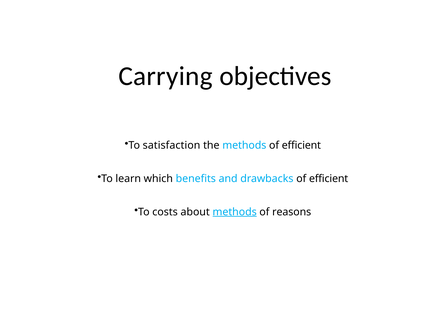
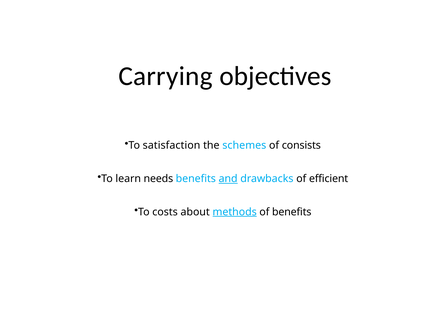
the methods: methods -> schemes
efficient at (301, 146): efficient -> consists
which: which -> needs
and underline: none -> present
of reasons: reasons -> benefits
